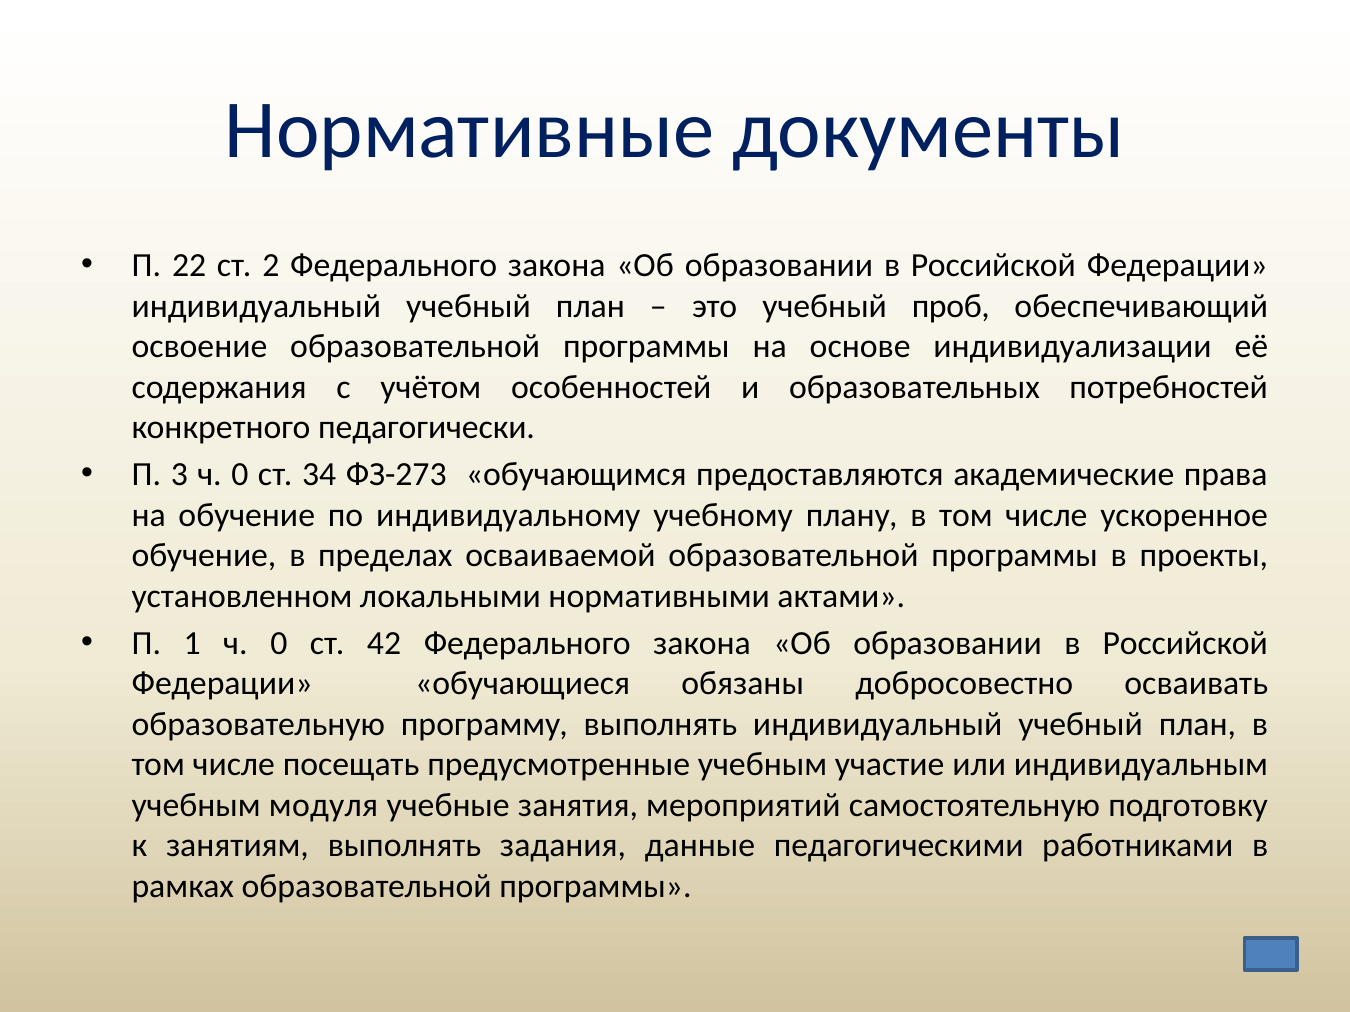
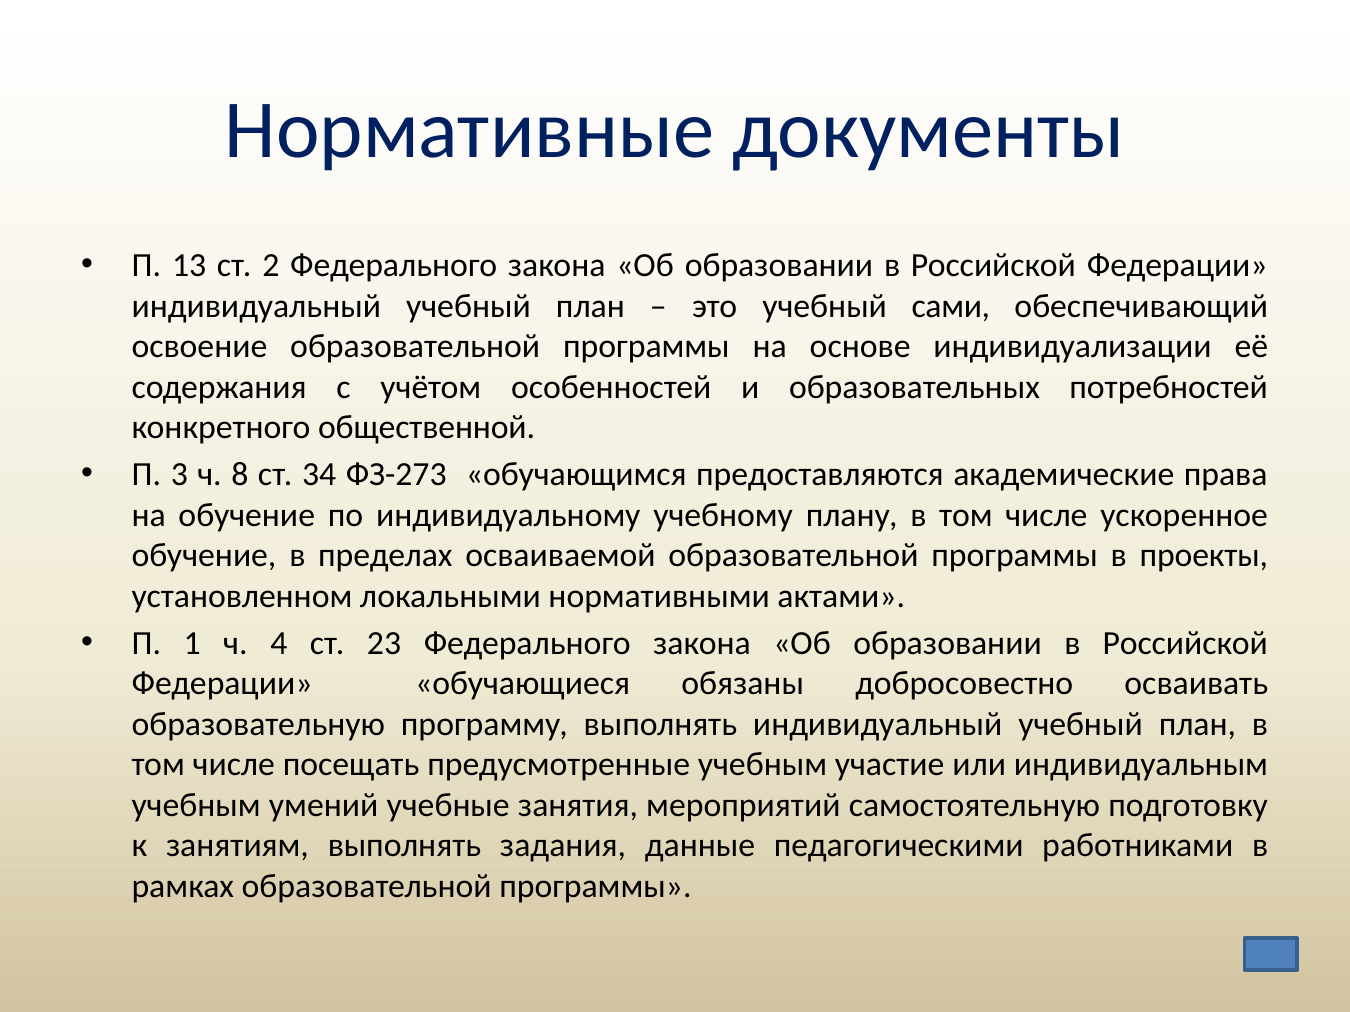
22: 22 -> 13
проб: проб -> сами
педагогически: педагогически -> общественной
3 ч 0: 0 -> 8
1 ч 0: 0 -> 4
42: 42 -> 23
модуля: модуля -> умений
